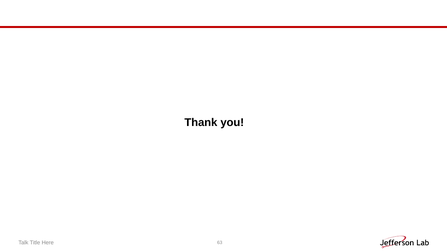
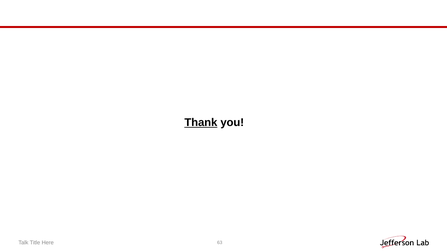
Thank underline: none -> present
